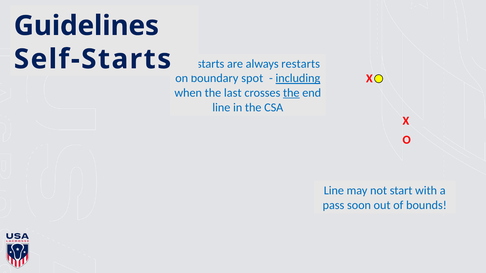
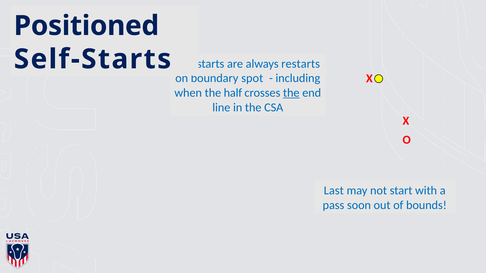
Guidelines: Guidelines -> Positioned
including underline: present -> none
last: last -> half
Line at (334, 191): Line -> Last
